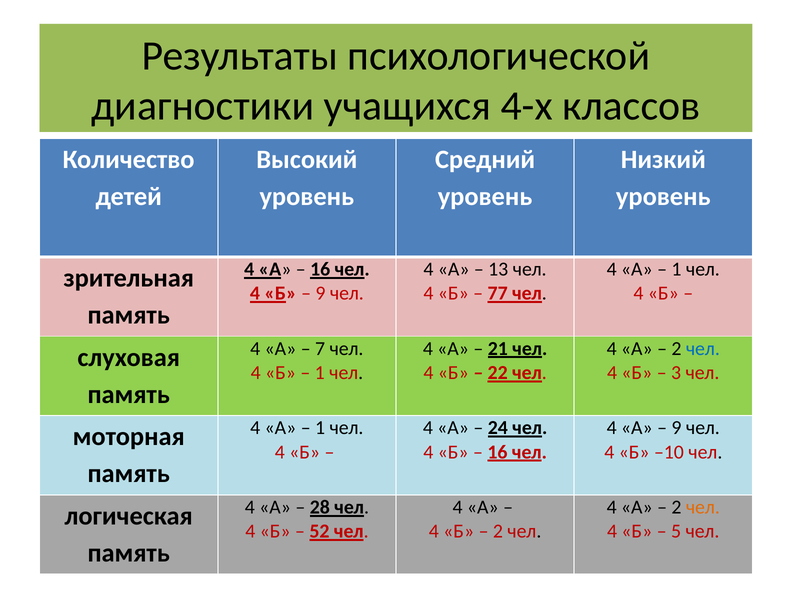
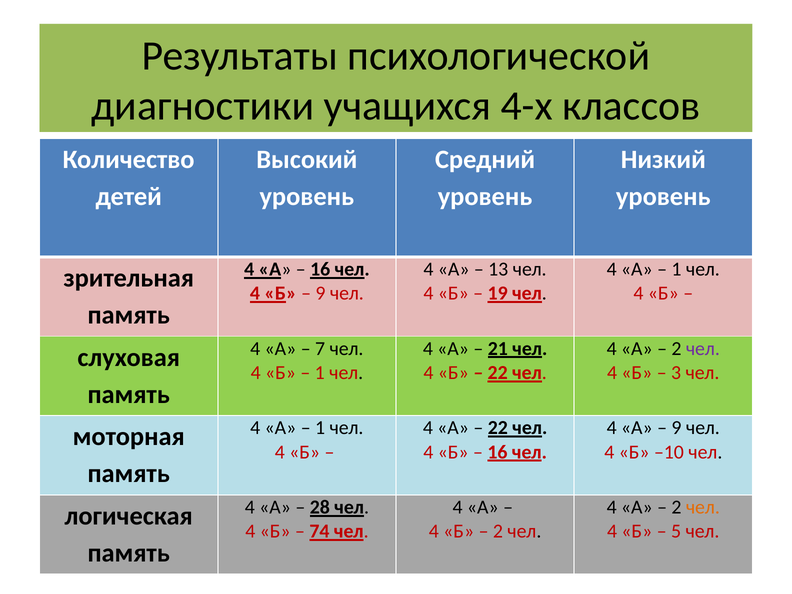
77: 77 -> 19
чел at (703, 349) colour: blue -> purple
24 at (498, 428): 24 -> 22
52: 52 -> 74
